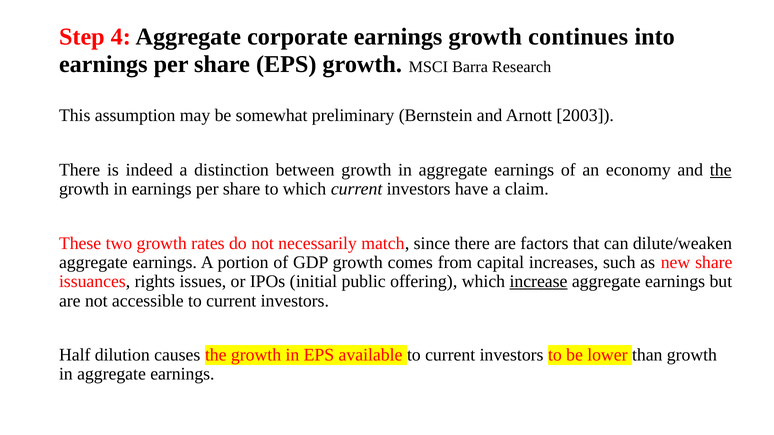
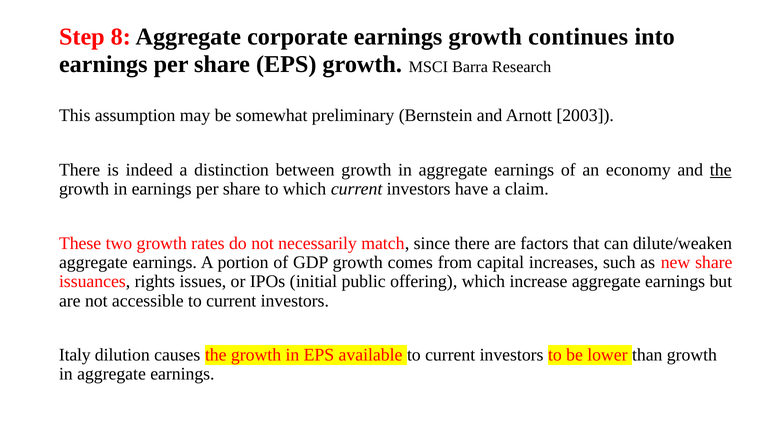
4: 4 -> 8
increase underline: present -> none
Half: Half -> Italy
